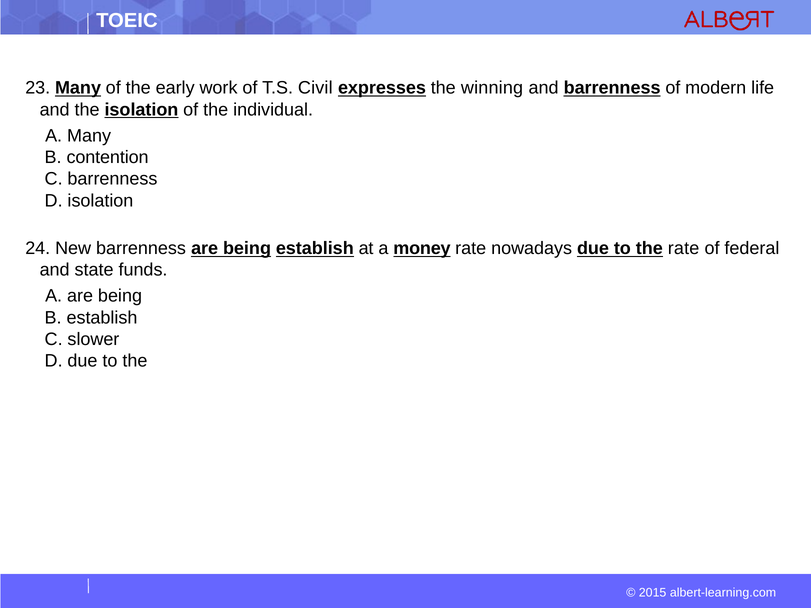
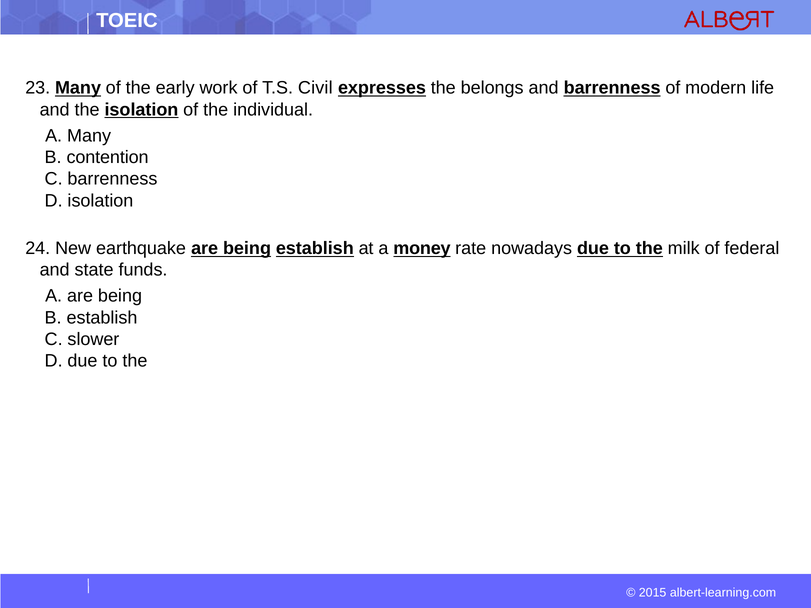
winning: winning -> belongs
New barrenness: barrenness -> earthquake
the rate: rate -> milk
